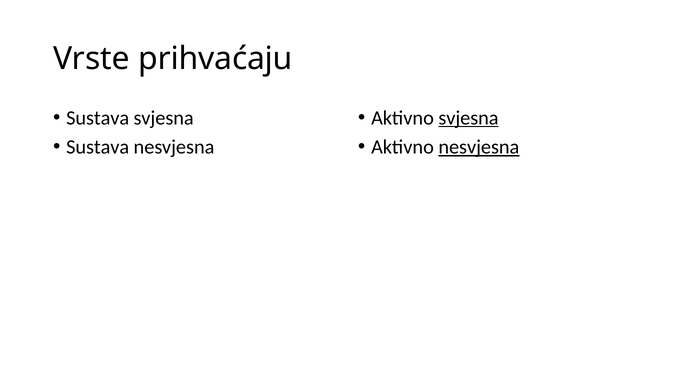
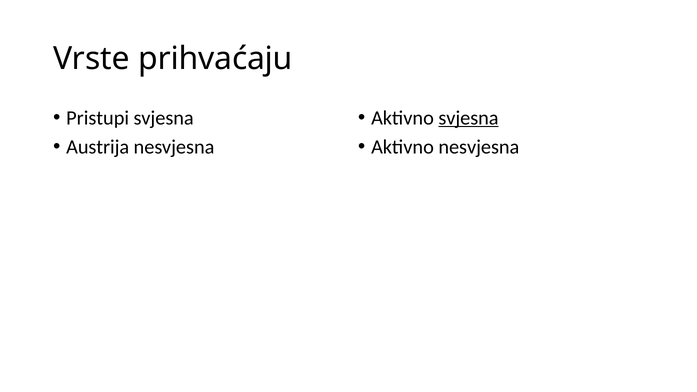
Sustava at (98, 118): Sustava -> Pristupi
Sustava at (98, 147): Sustava -> Austrija
nesvjesna at (479, 147) underline: present -> none
